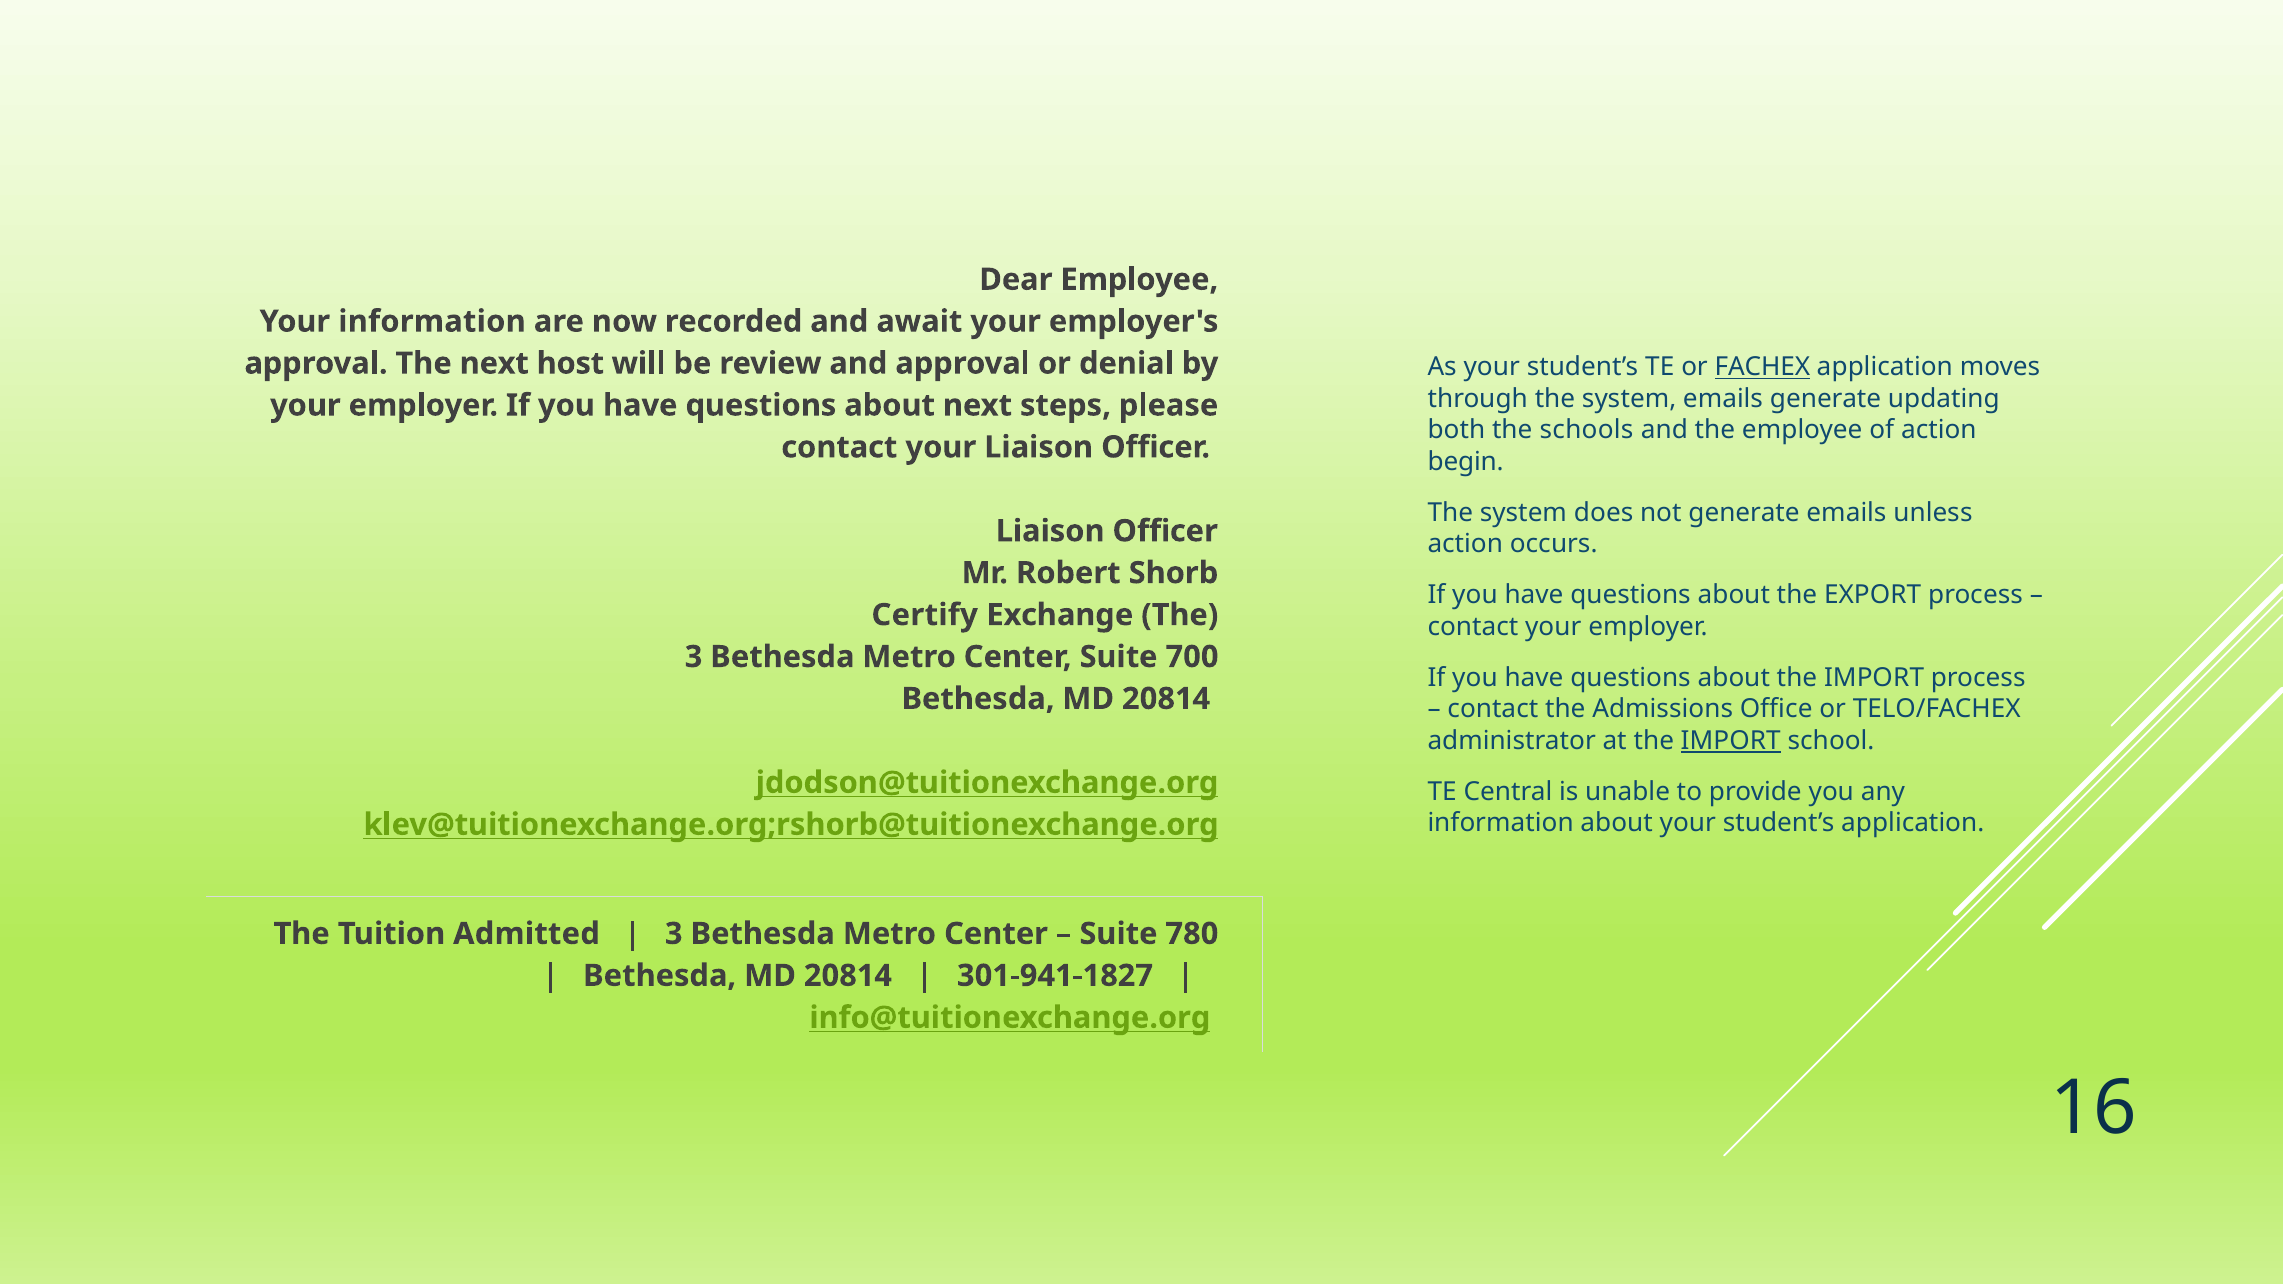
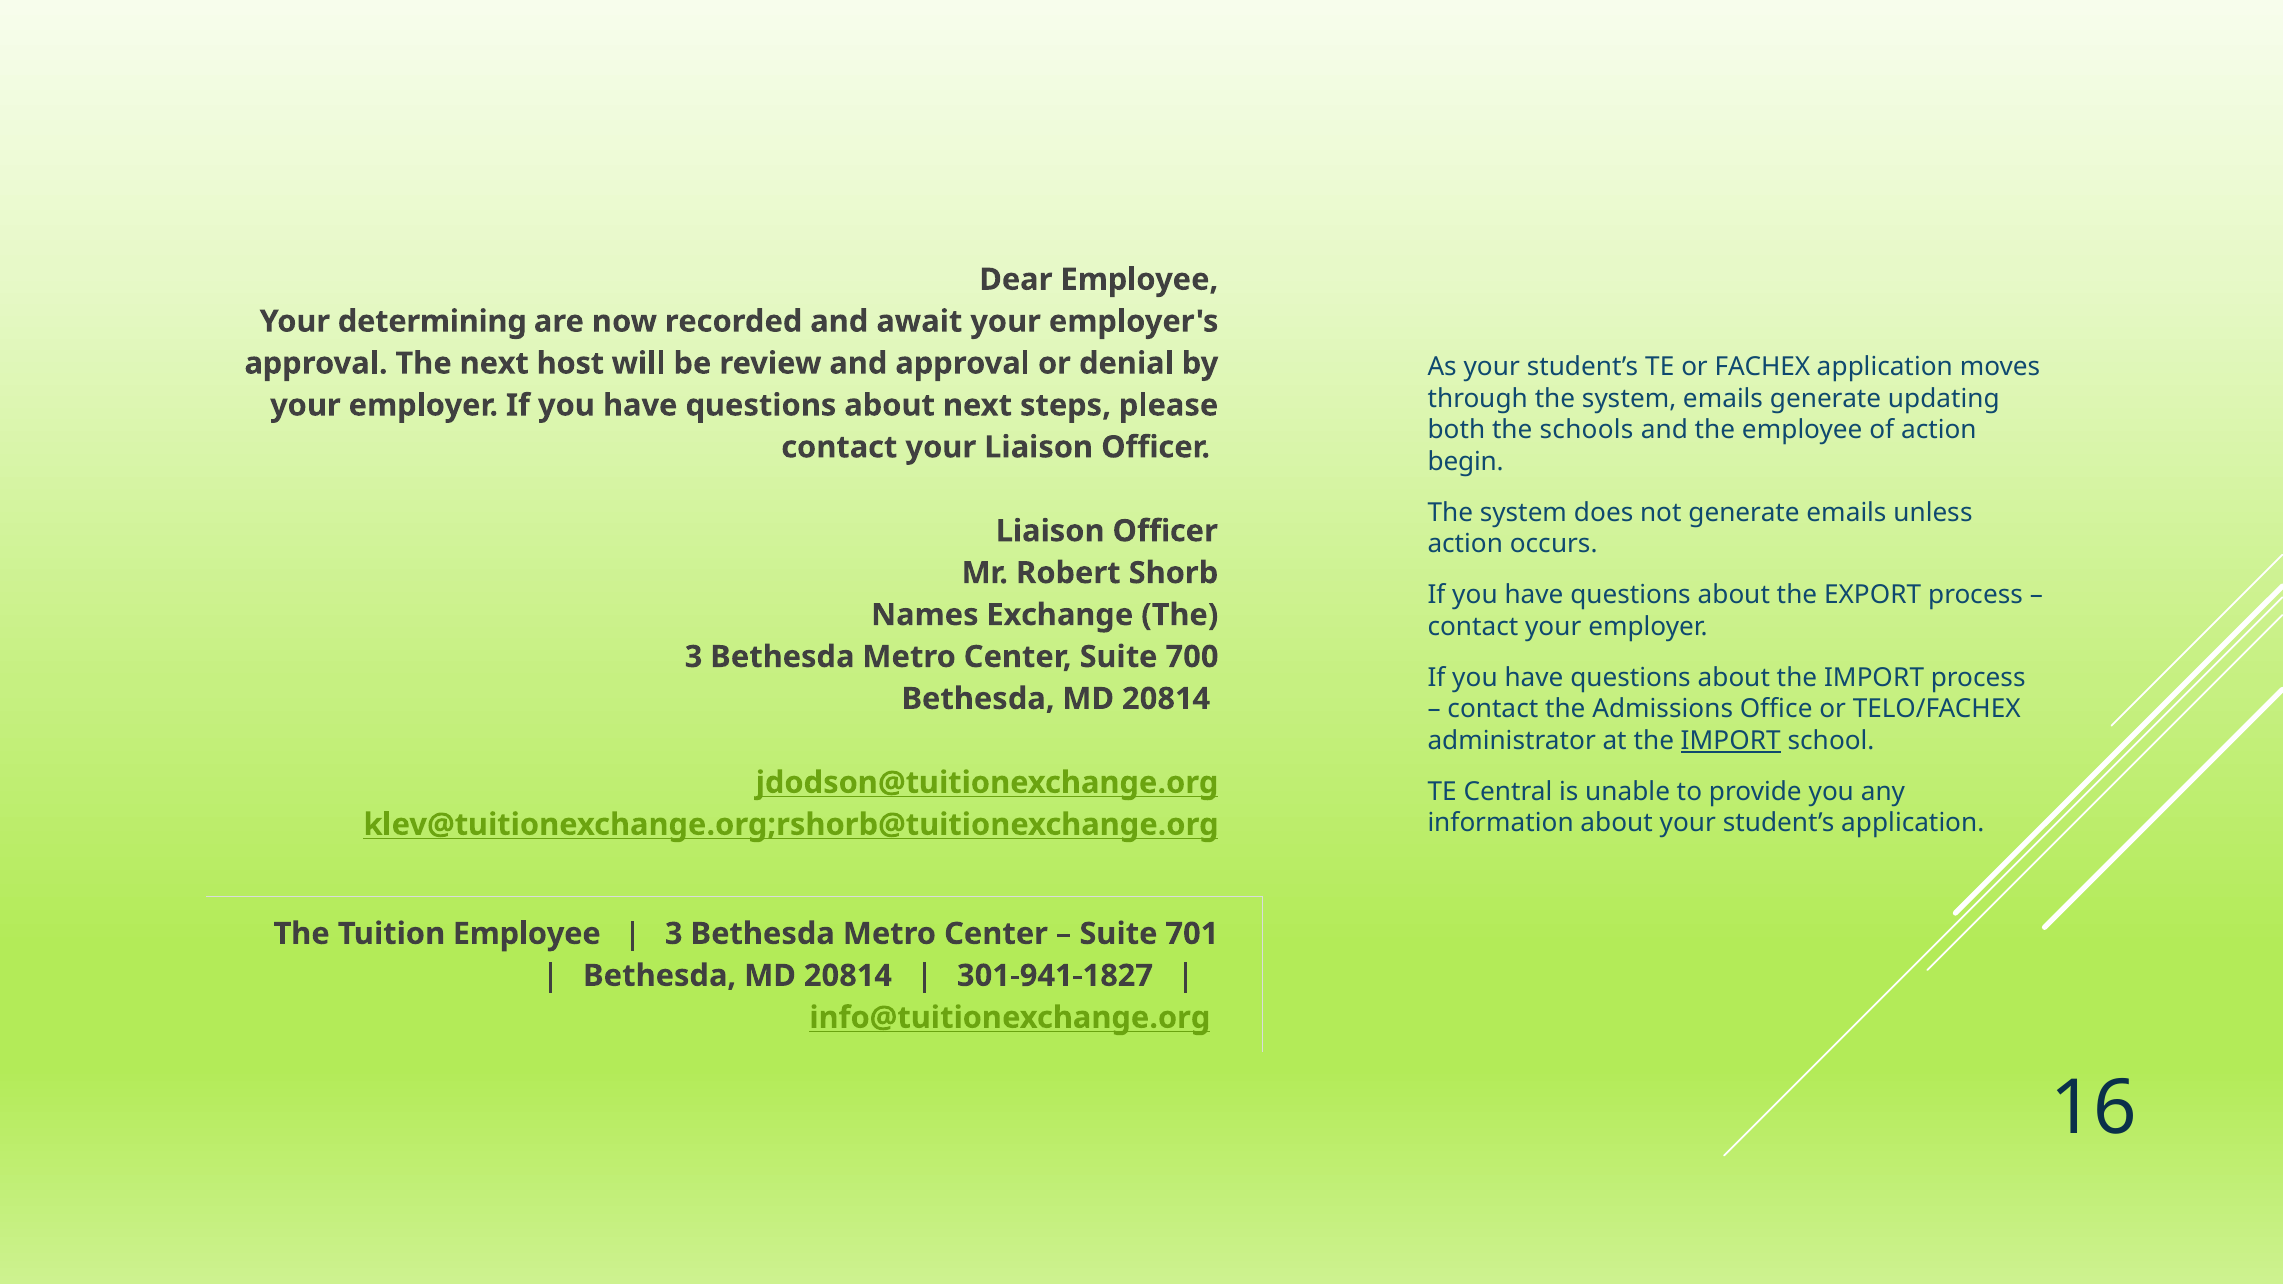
Your information: information -> determining
FACHEX underline: present -> none
Certify: Certify -> Names
Tuition Admitted: Admitted -> Employee
780: 780 -> 701
